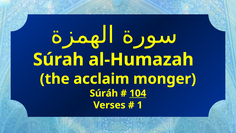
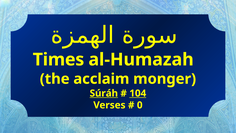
Súrah: Súrah -> Times
Súráh underline: none -> present
1: 1 -> 0
